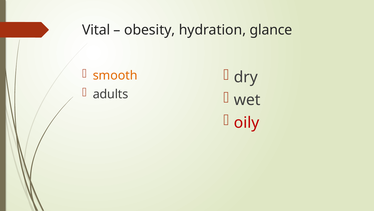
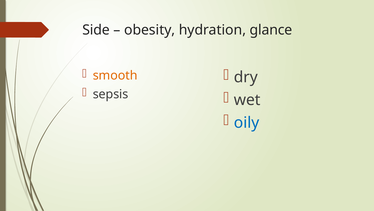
Vital: Vital -> Side
adults: adults -> sepsis
oily colour: red -> blue
